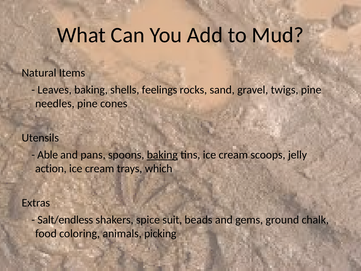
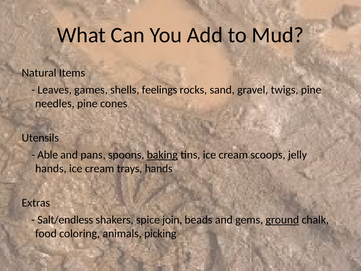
Leaves baking: baking -> games
action at (51, 169): action -> hands
trays which: which -> hands
suit: suit -> join
ground underline: none -> present
